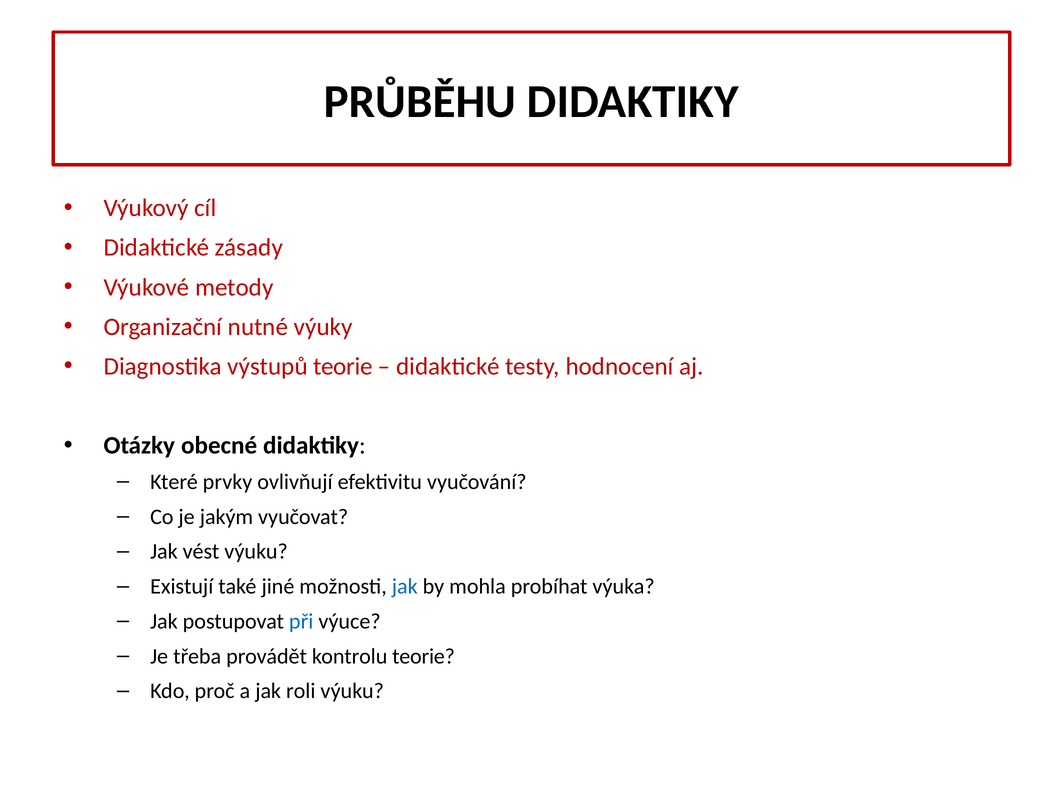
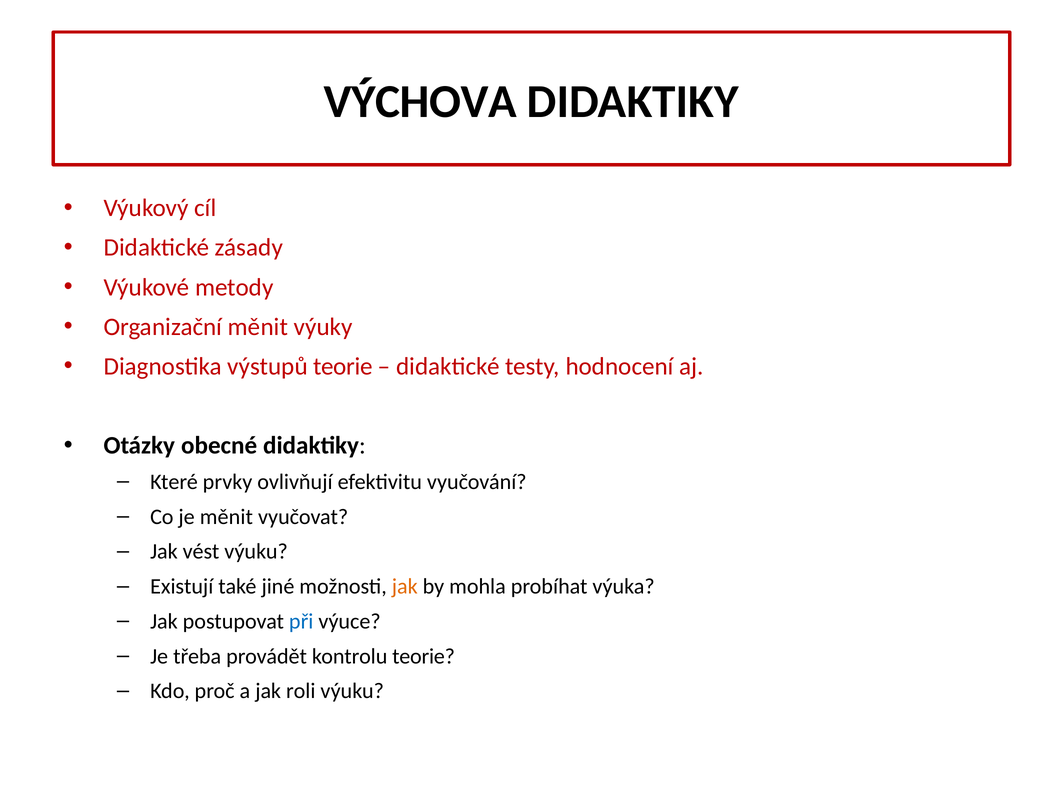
PRŮBĚHU: PRŮBĚHU -> VÝCHOVA
Organizační nutné: nutné -> měnit
je jakým: jakým -> měnit
jak at (405, 587) colour: blue -> orange
